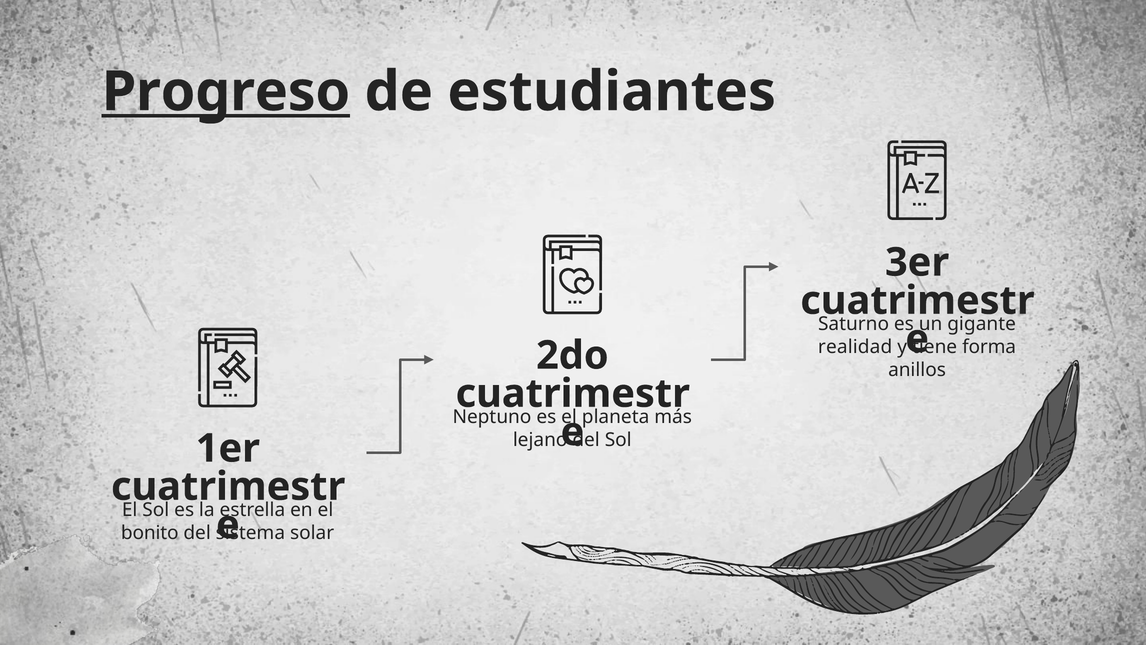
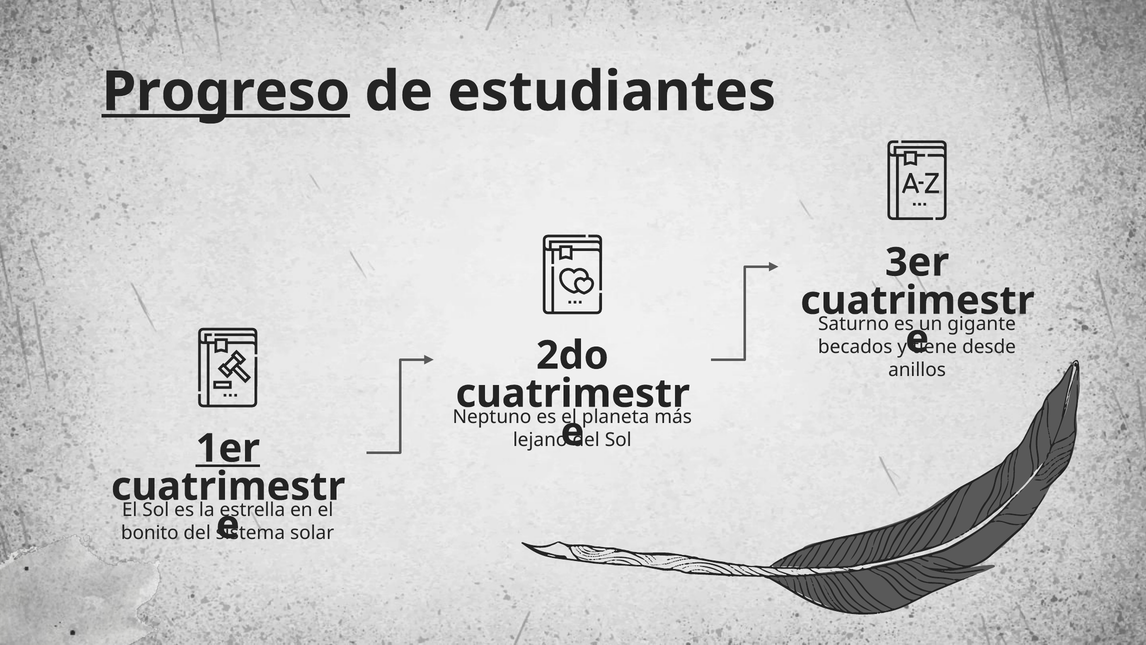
realidad: realidad -> becados
forma: forma -> desde
1er underline: none -> present
